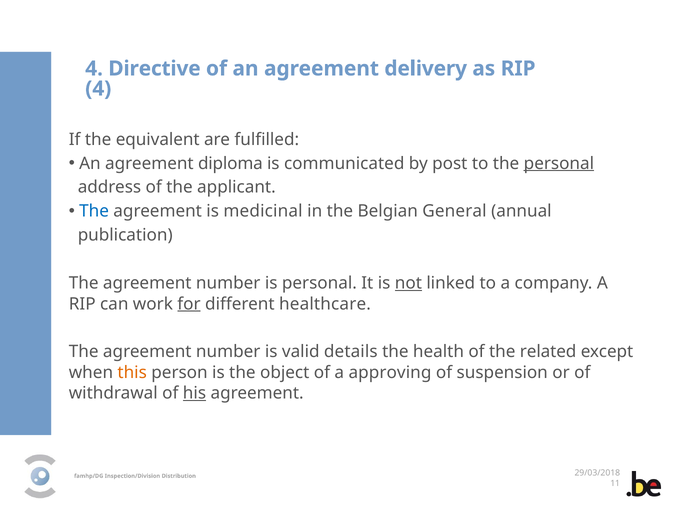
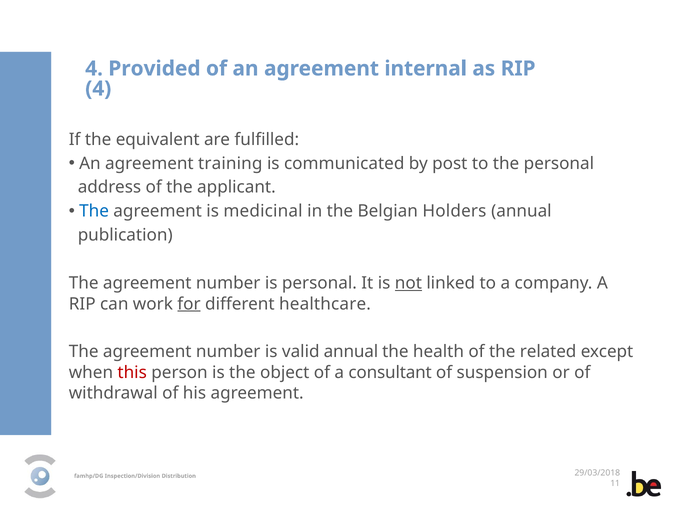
Directive: Directive -> Provided
delivery: delivery -> internal
diploma: diploma -> training
personal at (559, 163) underline: present -> none
General: General -> Holders
valid details: details -> annual
this colour: orange -> red
approving: approving -> consultant
his underline: present -> none
